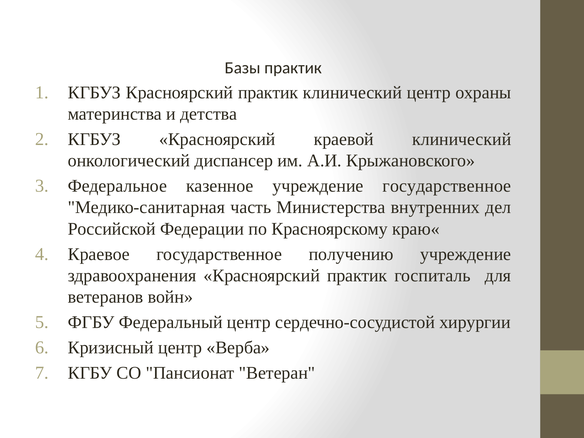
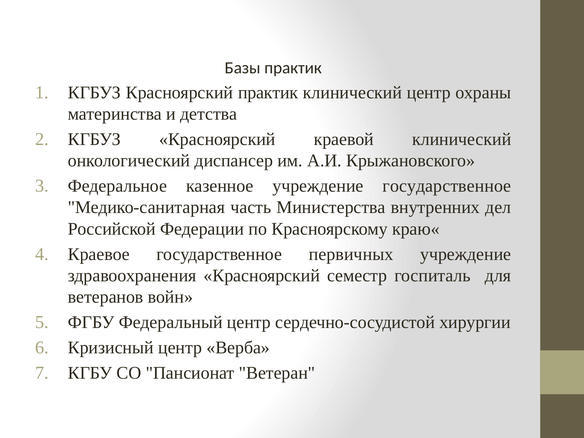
получению: получению -> первичных
здравоохранения Красноярский практик: практик -> семестр
